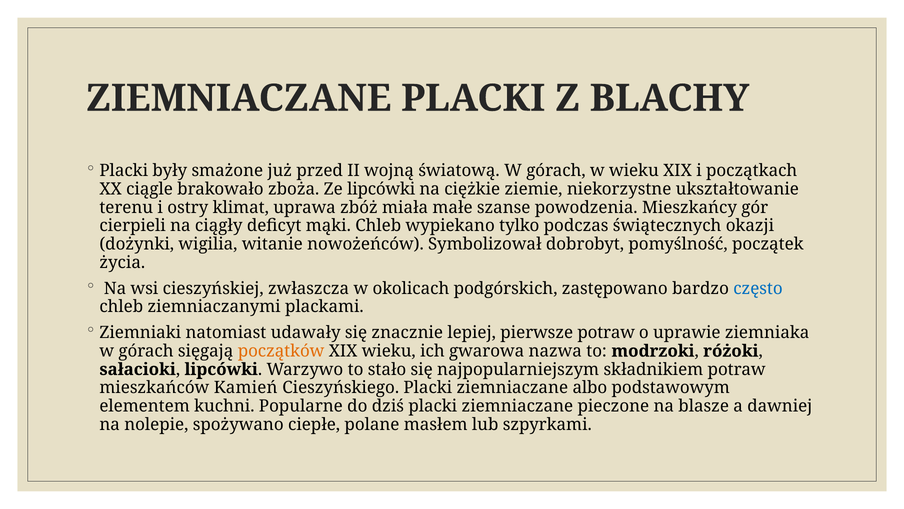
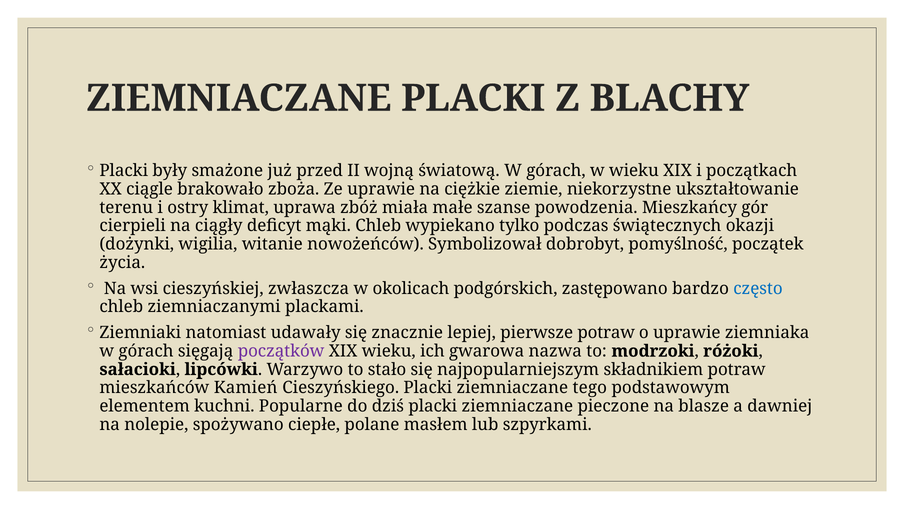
Ze lipcówki: lipcówki -> uprawie
początków colour: orange -> purple
albo: albo -> tego
